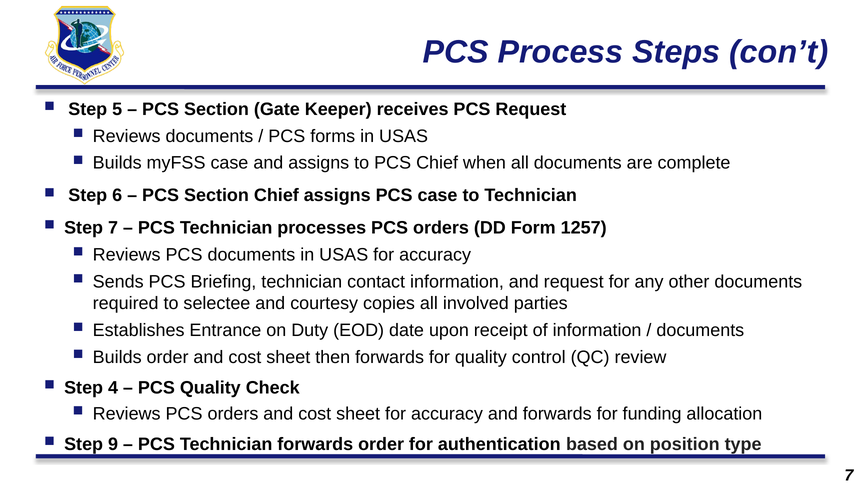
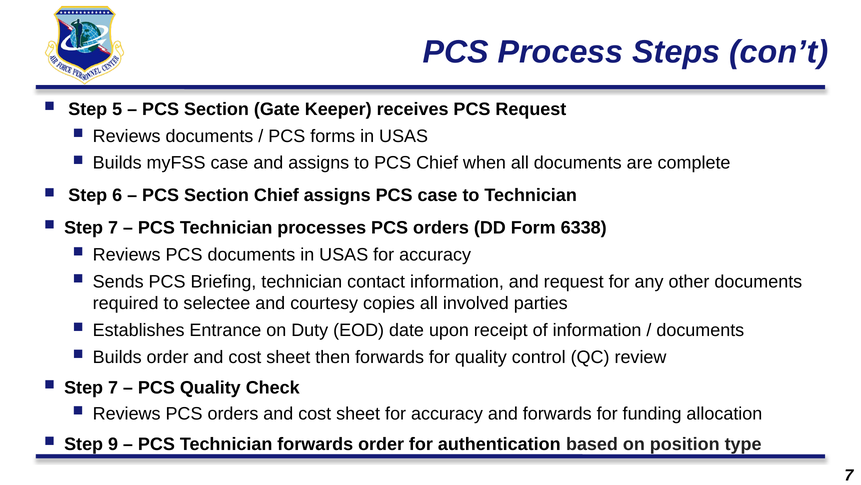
1257: 1257 -> 6338
4 at (113, 387): 4 -> 7
